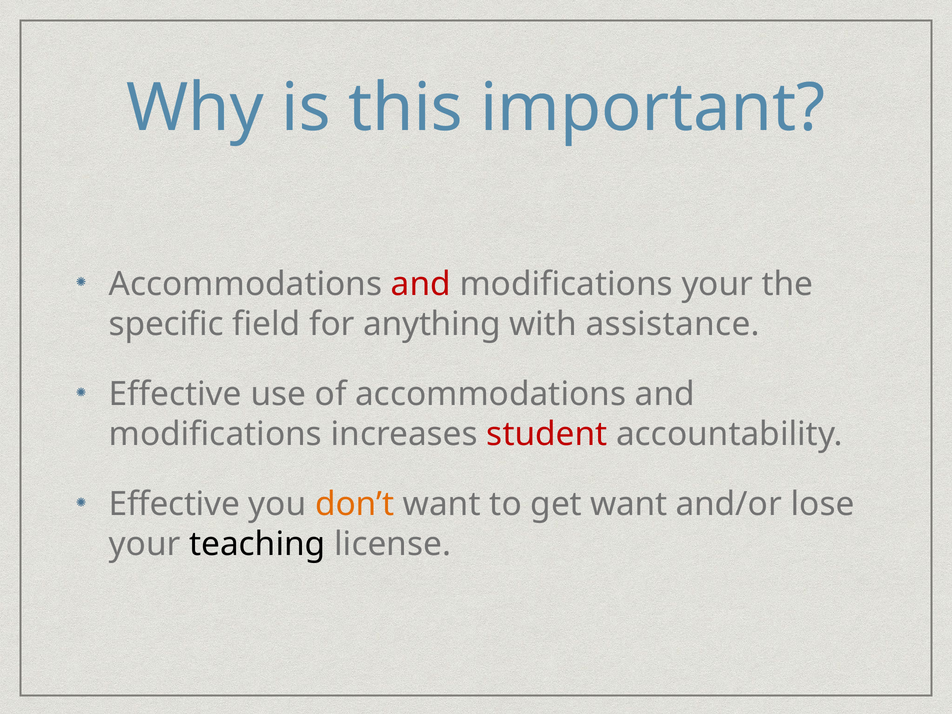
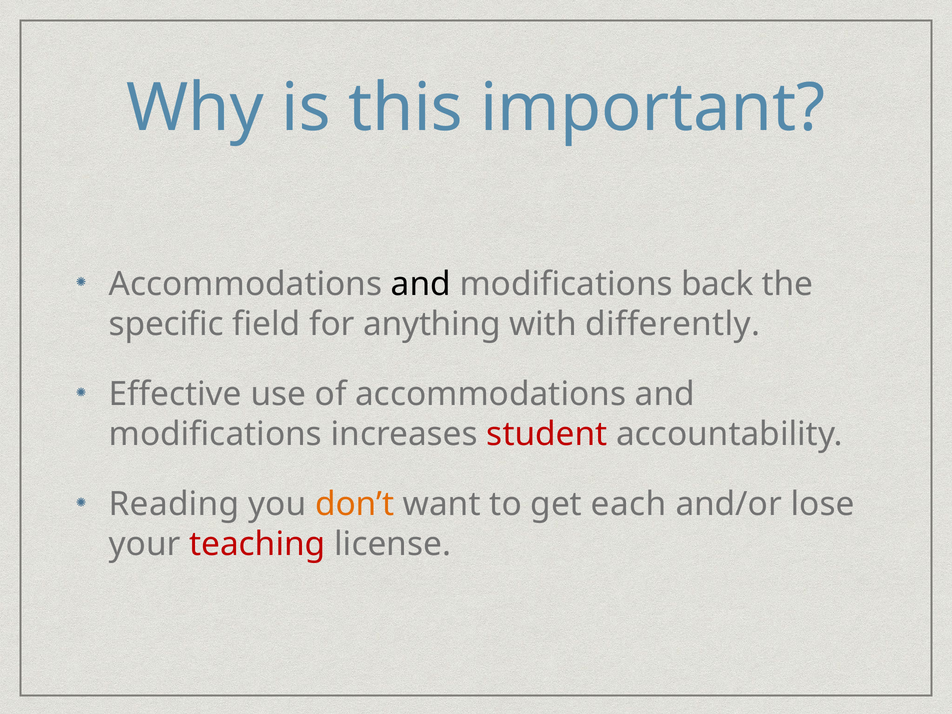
and at (421, 284) colour: red -> black
modifications your: your -> back
assistance: assistance -> differently
Effective at (174, 504): Effective -> Reading
get want: want -> each
teaching colour: black -> red
